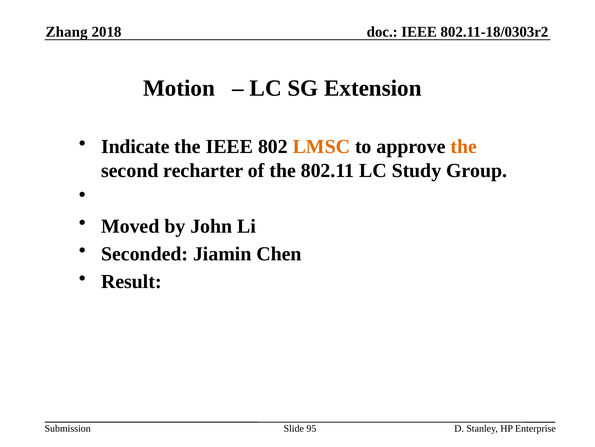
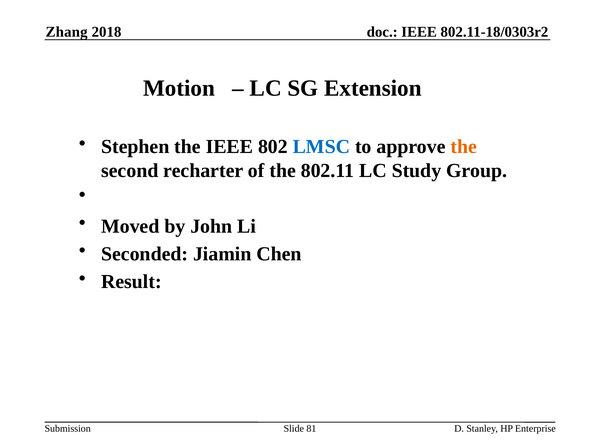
Indicate: Indicate -> Stephen
LMSC colour: orange -> blue
95: 95 -> 81
